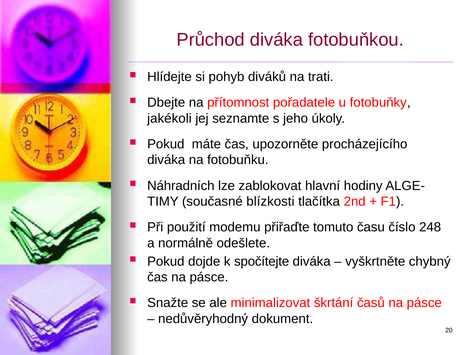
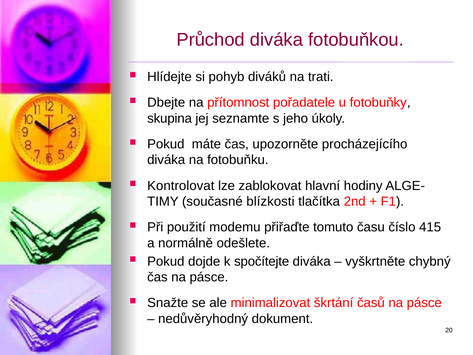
jakékoli: jakékoli -> skupina
Náhradních: Náhradních -> Kontrolovat
248: 248 -> 415
